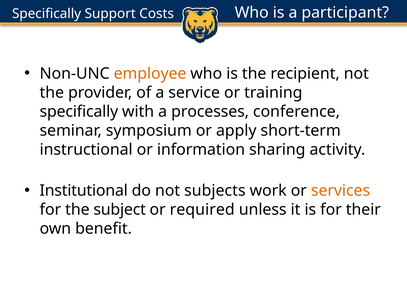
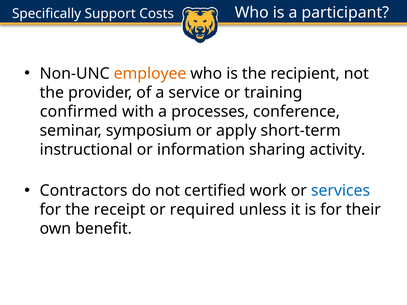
specifically at (79, 112): specifically -> confirmed
Institutional: Institutional -> Contractors
subjects: subjects -> certified
services colour: orange -> blue
subject: subject -> receipt
